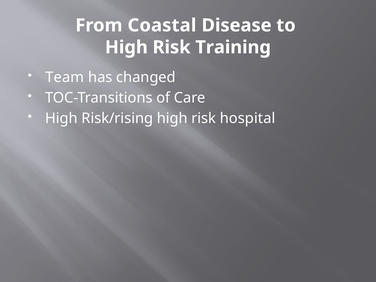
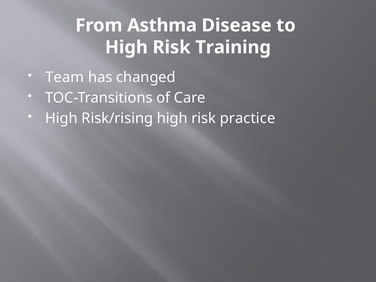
Coastal: Coastal -> Asthma
hospital: hospital -> practice
